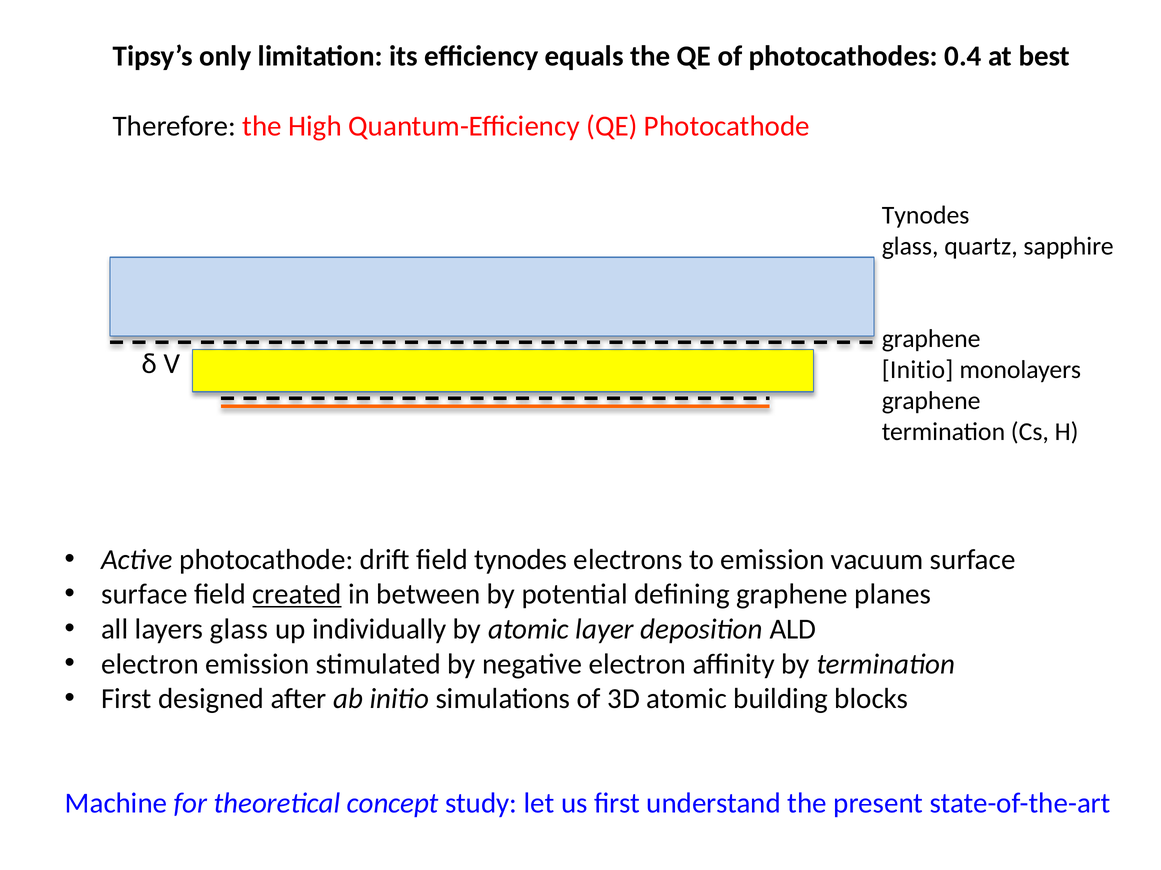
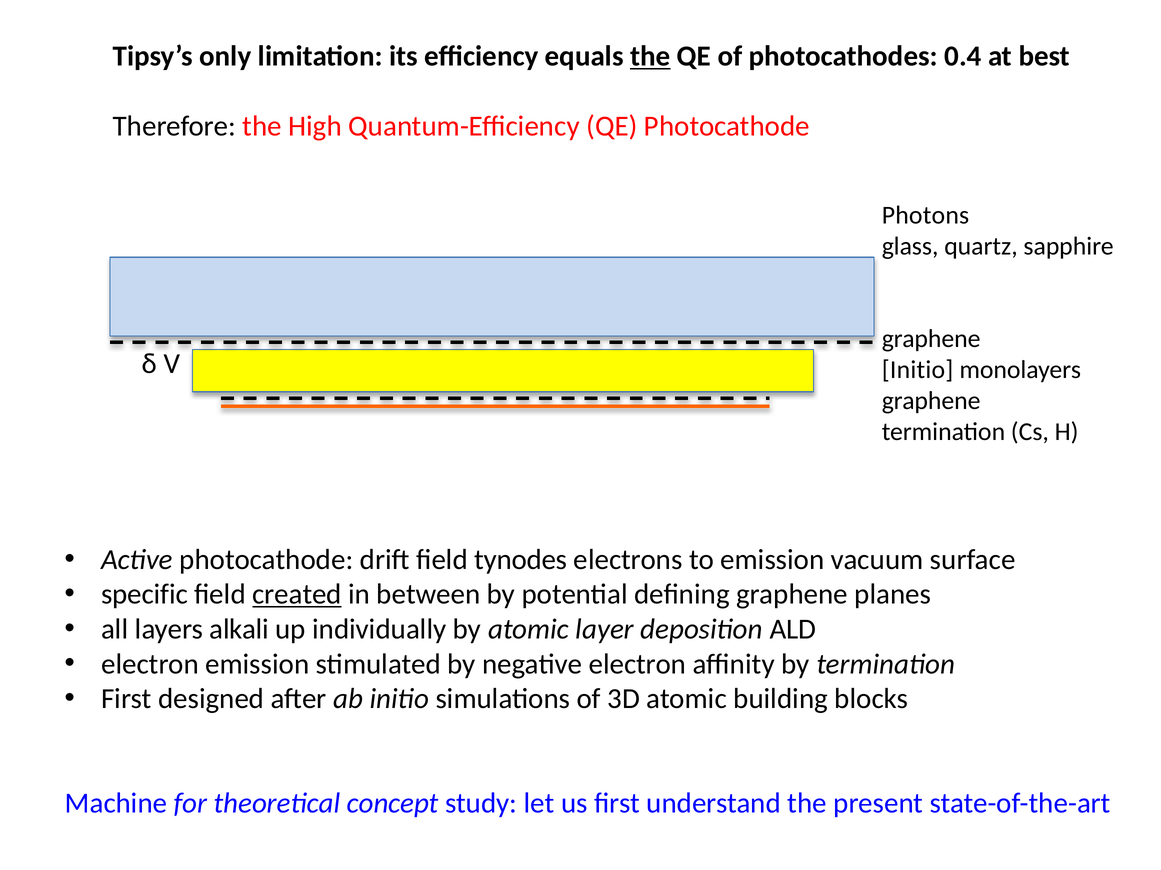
the at (650, 56) underline: none -> present
Tynodes at (926, 215): Tynodes -> Photons
surface at (144, 595): surface -> specific
layers glass: glass -> alkali
